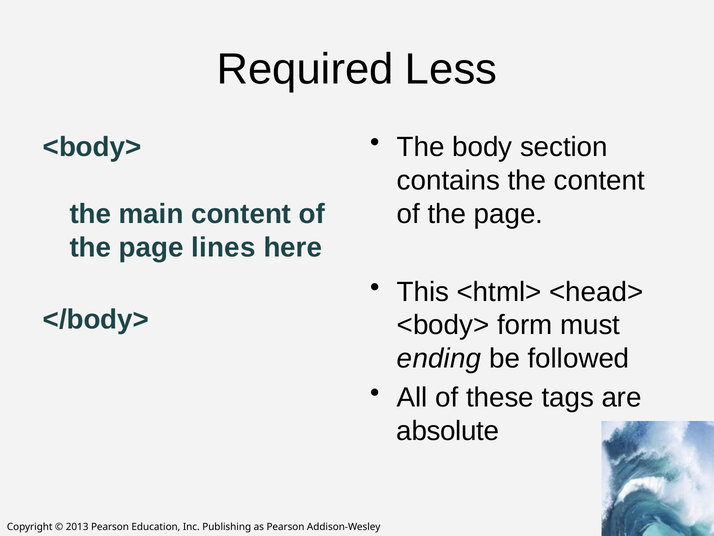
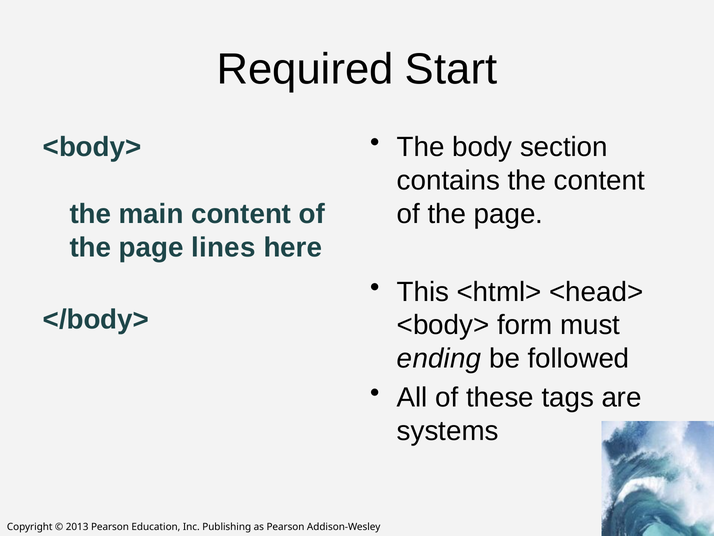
Less: Less -> Start
absolute: absolute -> systems
